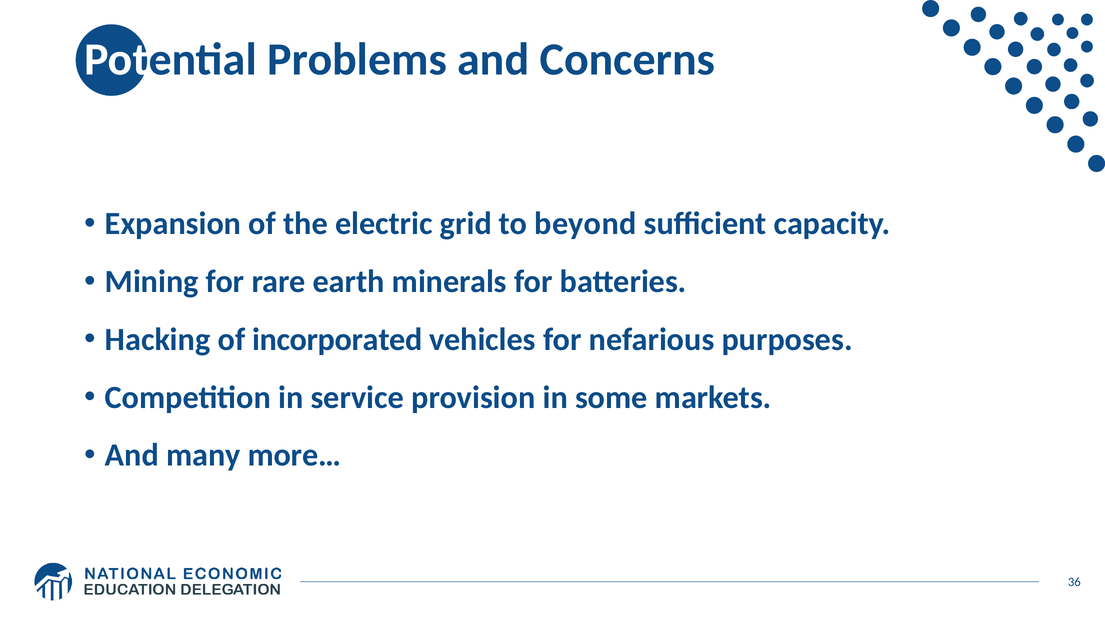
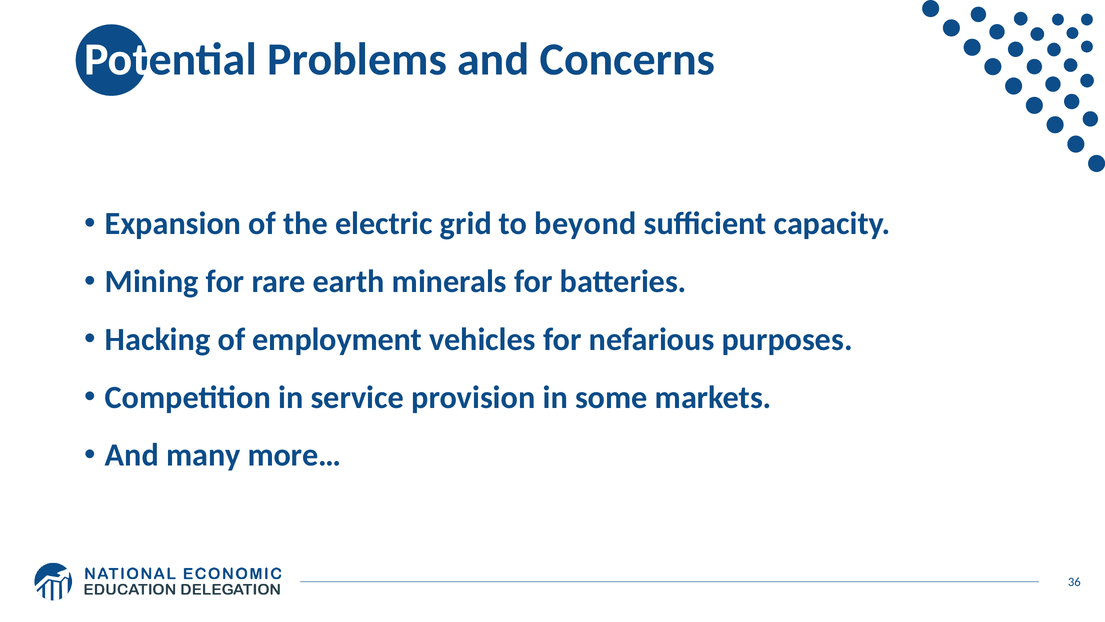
incorporated: incorporated -> employment
